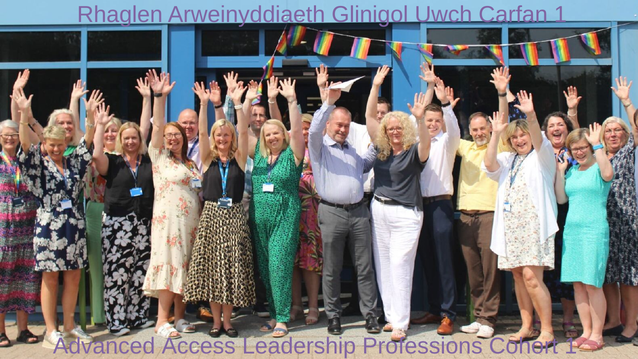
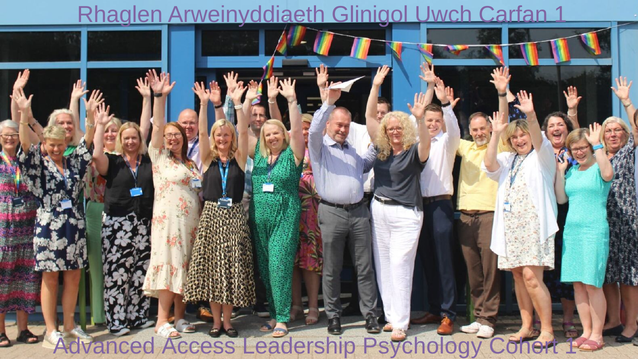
Professions: Professions -> Psychology
